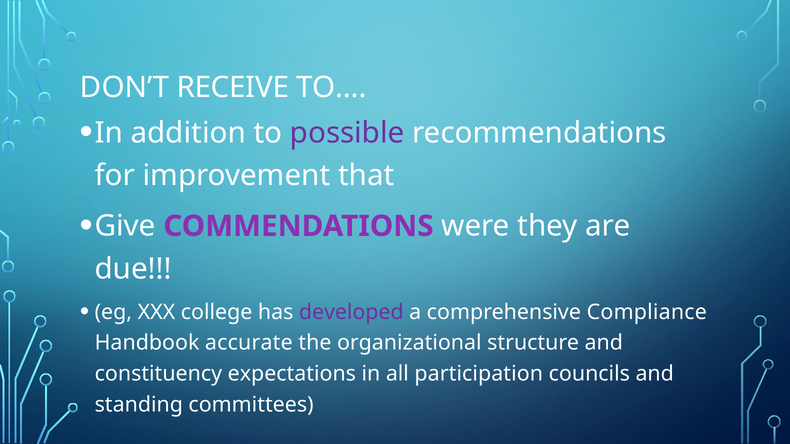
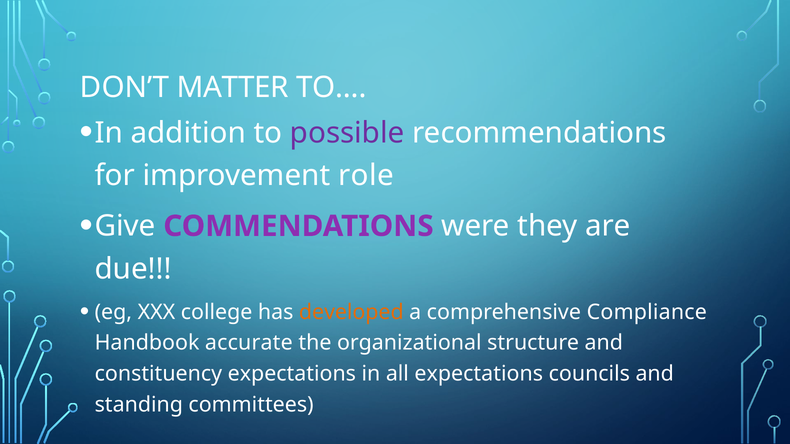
RECEIVE: RECEIVE -> MATTER
that: that -> role
developed colour: purple -> orange
all participation: participation -> expectations
